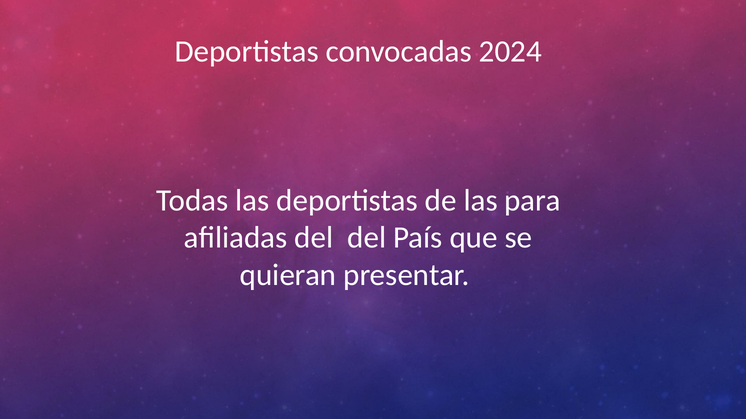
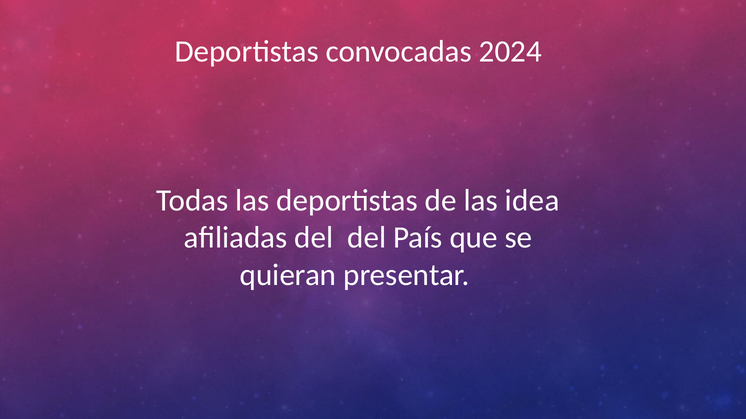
para: para -> idea
